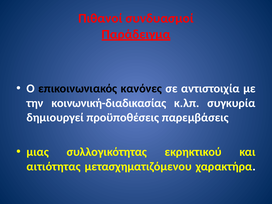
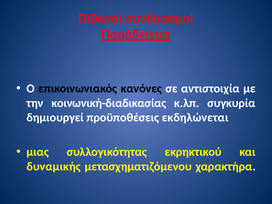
παρεμβάσεις: παρεμβάσεις -> εκδηλώνεται
αιτιότητας: αιτιότητας -> δυναμικής
